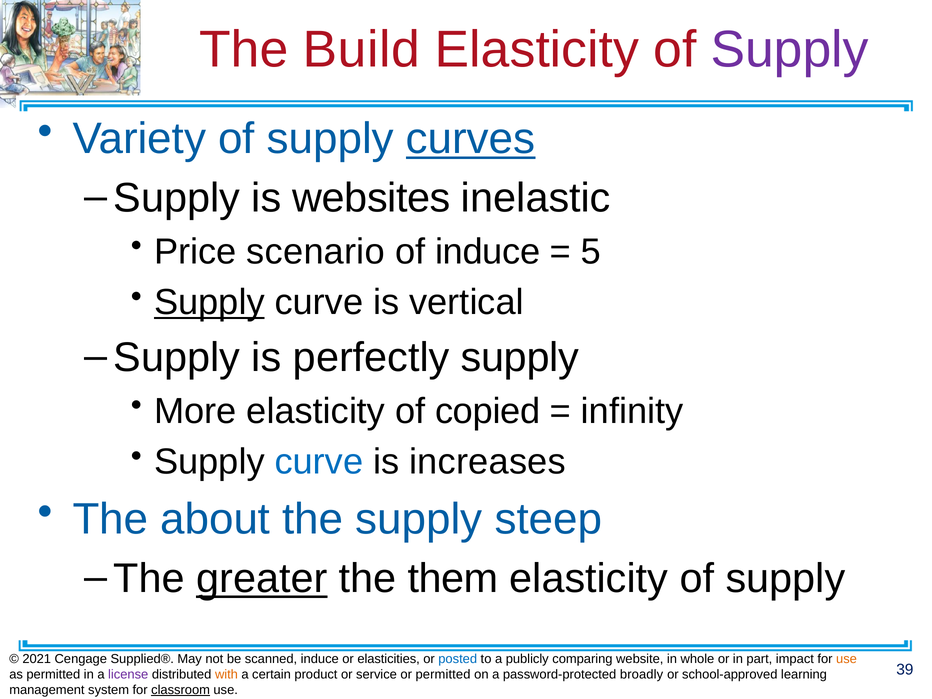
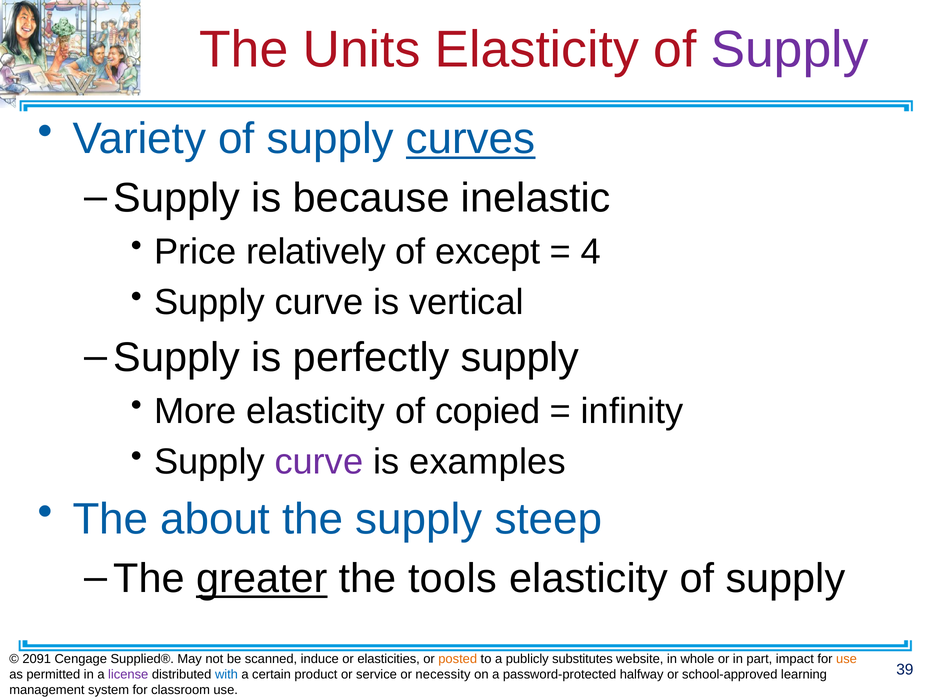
Build: Build -> Units
websites: websites -> because
scenario: scenario -> relatively
of induce: induce -> except
5: 5 -> 4
Supply at (209, 302) underline: present -> none
curve at (319, 462) colour: blue -> purple
increases: increases -> examples
them: them -> tools
2021: 2021 -> 2091
posted colour: blue -> orange
comparing: comparing -> substitutes
with colour: orange -> blue
or permitted: permitted -> necessity
broadly: broadly -> halfway
classroom underline: present -> none
